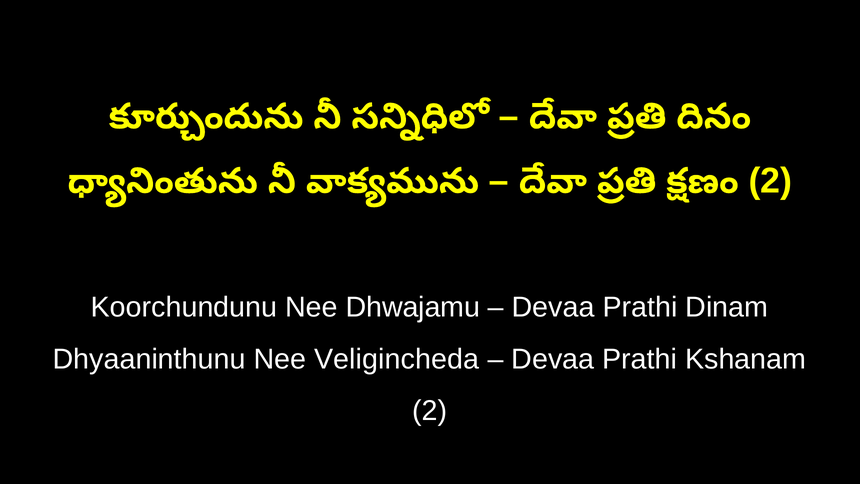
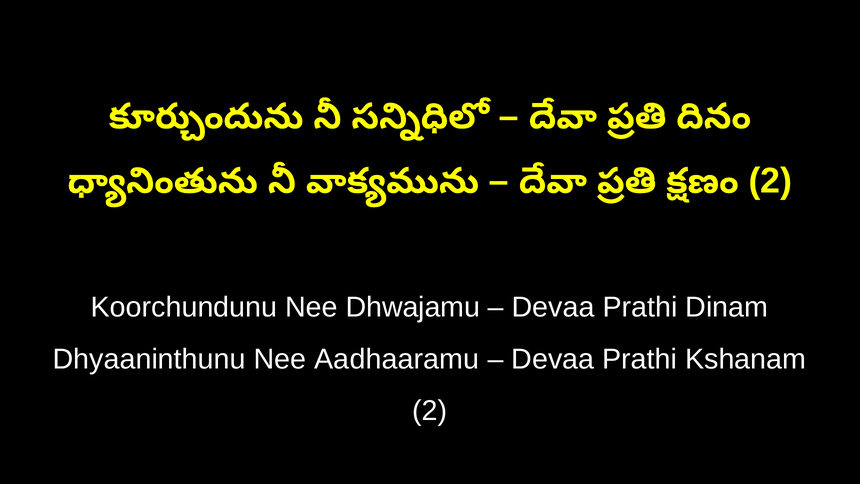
Veligincheda: Veligincheda -> Aadhaaramu
